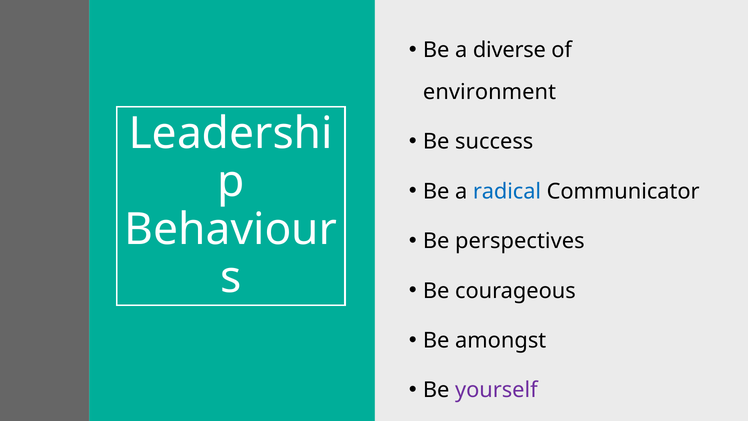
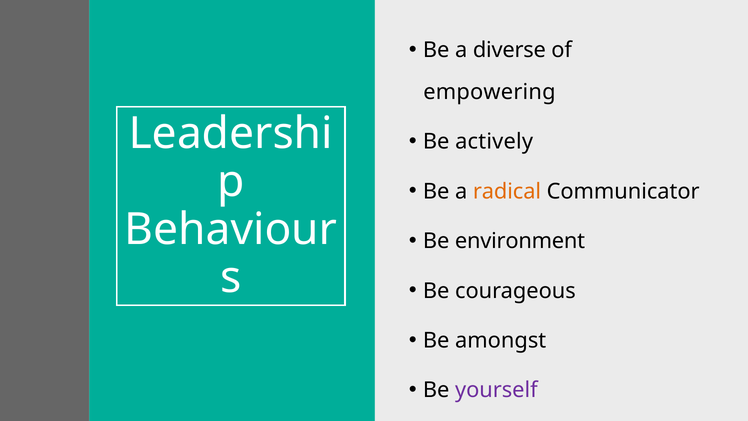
environment: environment -> empowering
success: success -> actively
radical colour: blue -> orange
perspectives: perspectives -> environment
